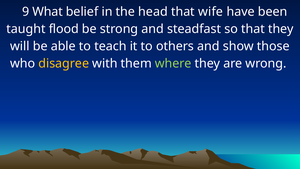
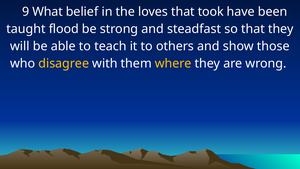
head: head -> loves
wife: wife -> took
where colour: light green -> yellow
